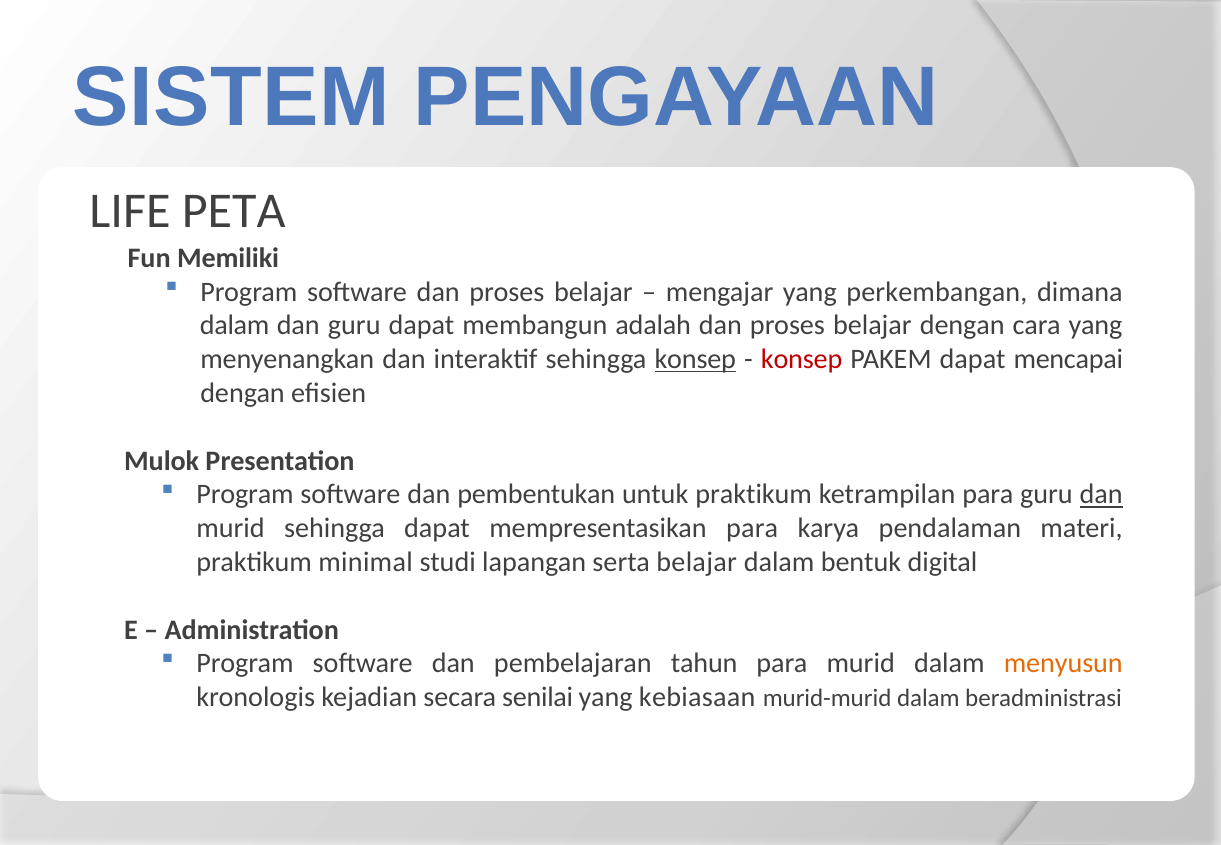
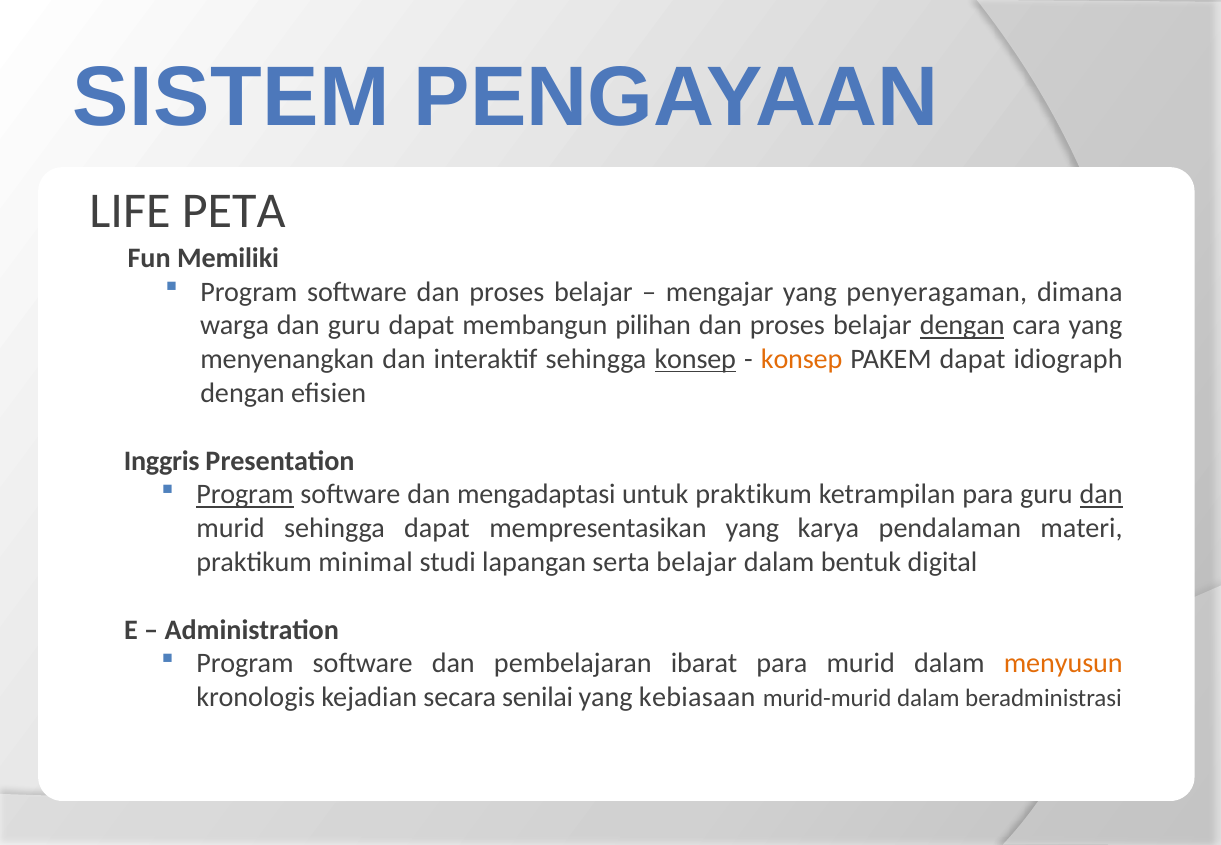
perkembangan: perkembangan -> penyeragaman
dalam at (235, 326): dalam -> warga
adalah: adalah -> pilihan
dengan at (962, 326) underline: none -> present
konsep at (802, 359) colour: red -> orange
mencapai: mencapai -> idiograph
Mulok: Mulok -> Inggris
Program at (245, 495) underline: none -> present
pembentukan: pembentukan -> mengadaptasi
mempresentasikan para: para -> yang
tahun: tahun -> ibarat
